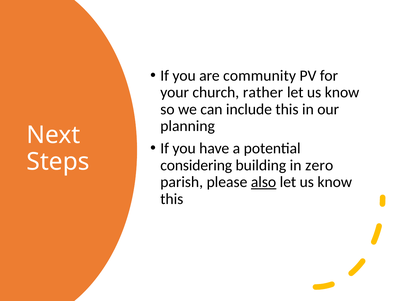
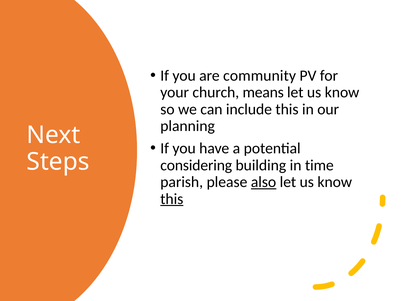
rather: rather -> means
zero: zero -> time
this at (172, 199) underline: none -> present
